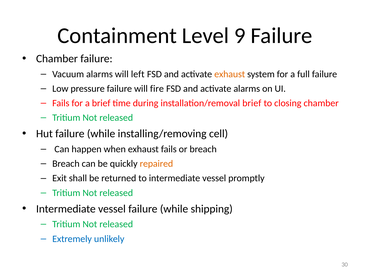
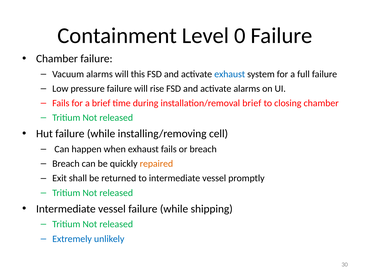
9: 9 -> 0
left: left -> this
exhaust at (230, 74) colour: orange -> blue
fire: fire -> rise
